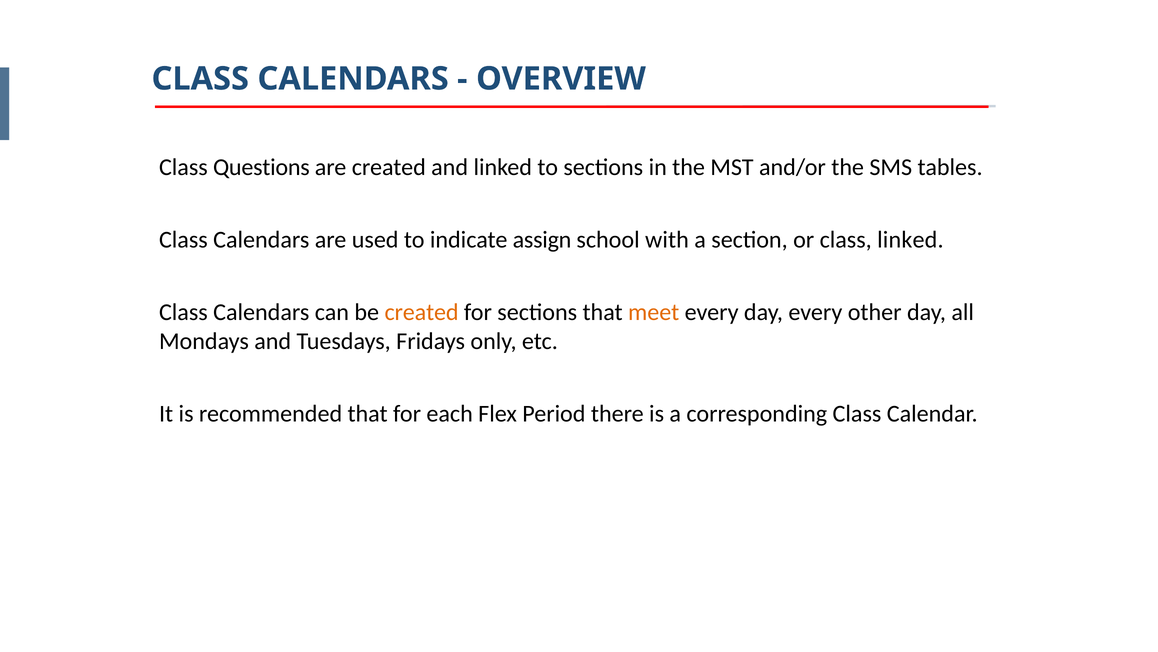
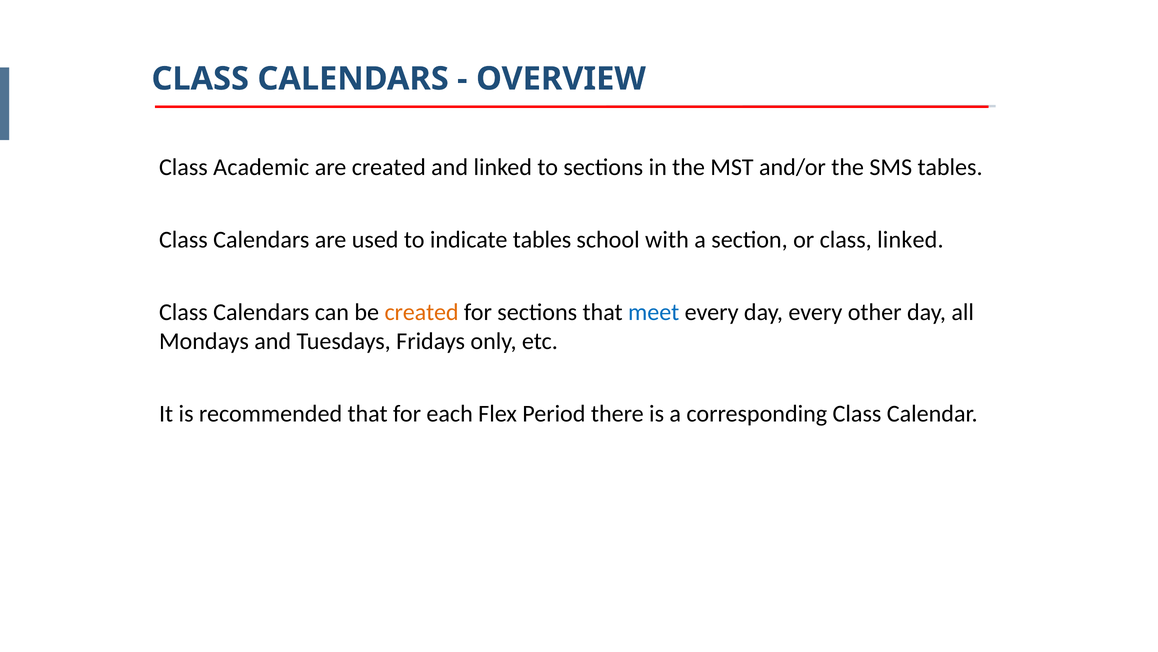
Questions: Questions -> Academic
indicate assign: assign -> tables
meet colour: orange -> blue
